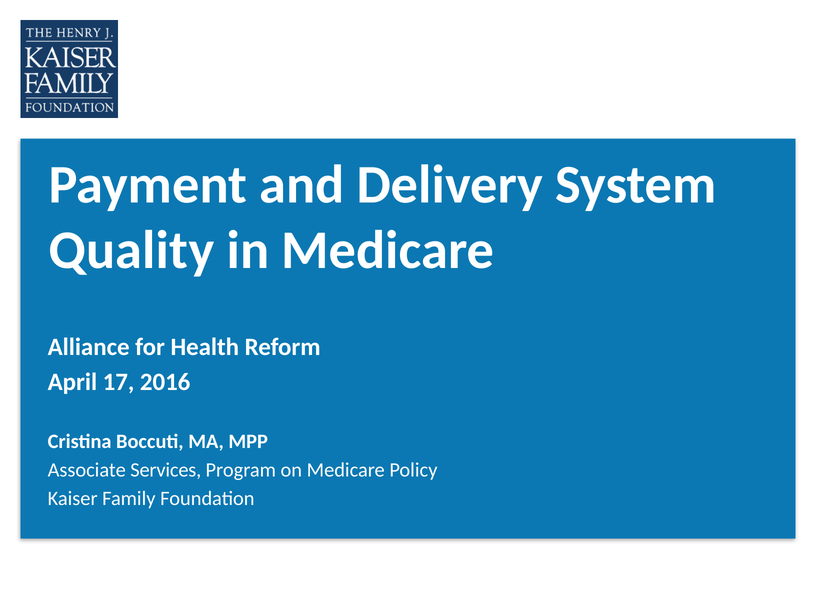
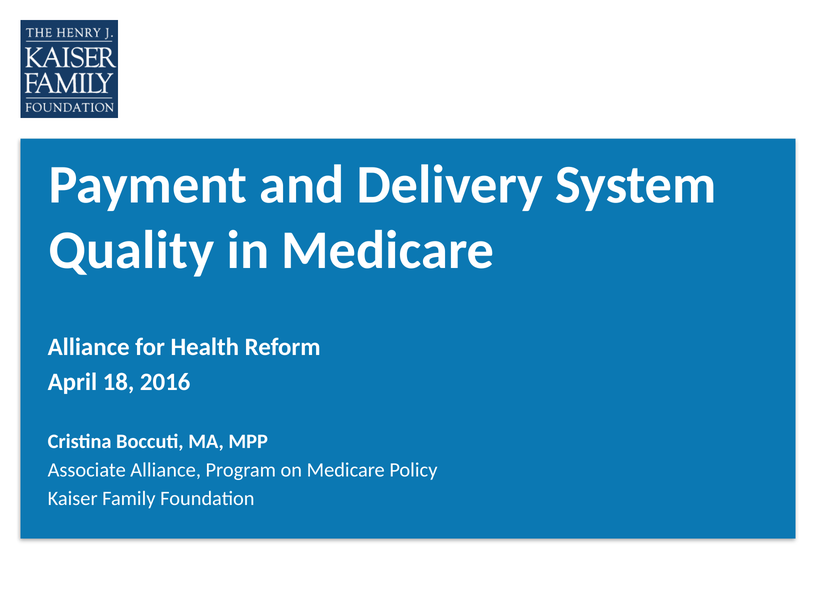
17: 17 -> 18
Associate Services: Services -> Alliance
